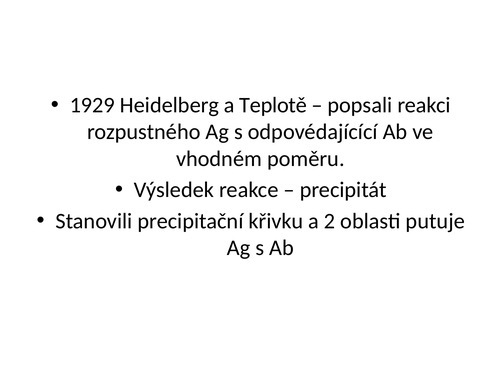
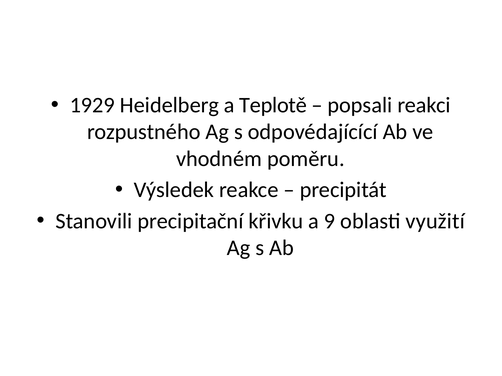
2: 2 -> 9
putuje: putuje -> využití
